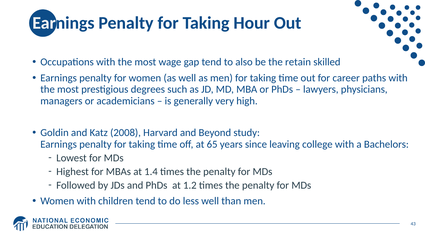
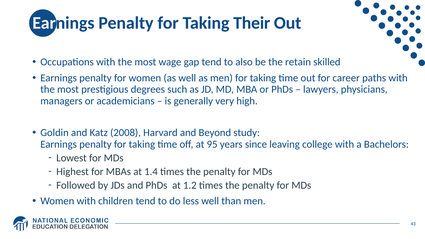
Hour: Hour -> Their
65: 65 -> 95
